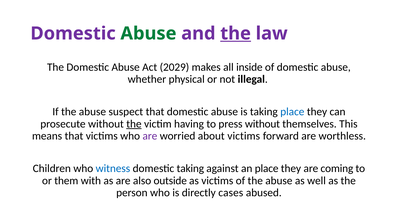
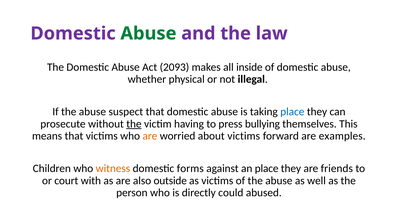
the at (236, 33) underline: present -> none
2029: 2029 -> 2093
press without: without -> bullying
are at (150, 136) colour: purple -> orange
worthless: worthless -> examples
witness colour: blue -> orange
domestic taking: taking -> forms
coming: coming -> friends
them: them -> court
cases: cases -> could
